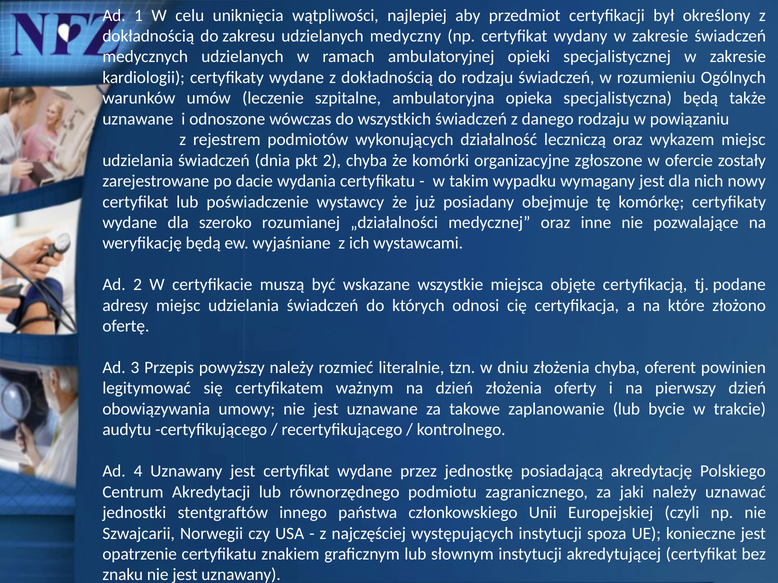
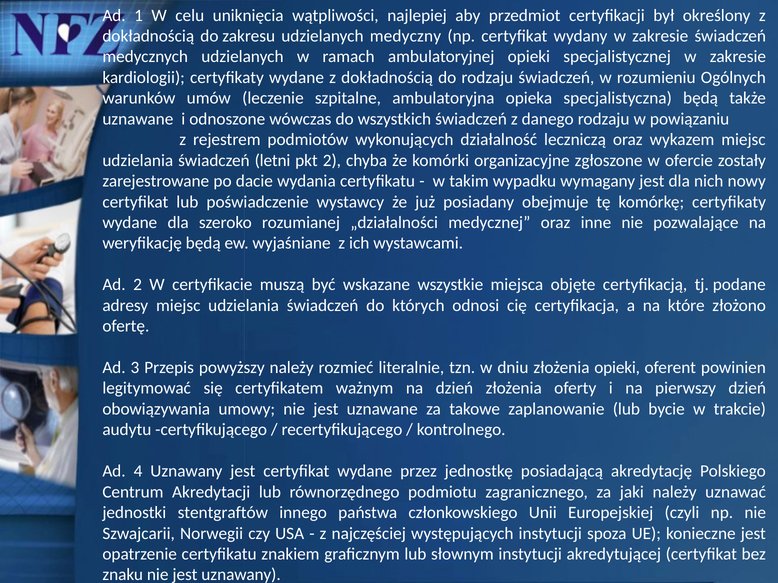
dnia: dnia -> letni
złożenia chyba: chyba -> opieki
